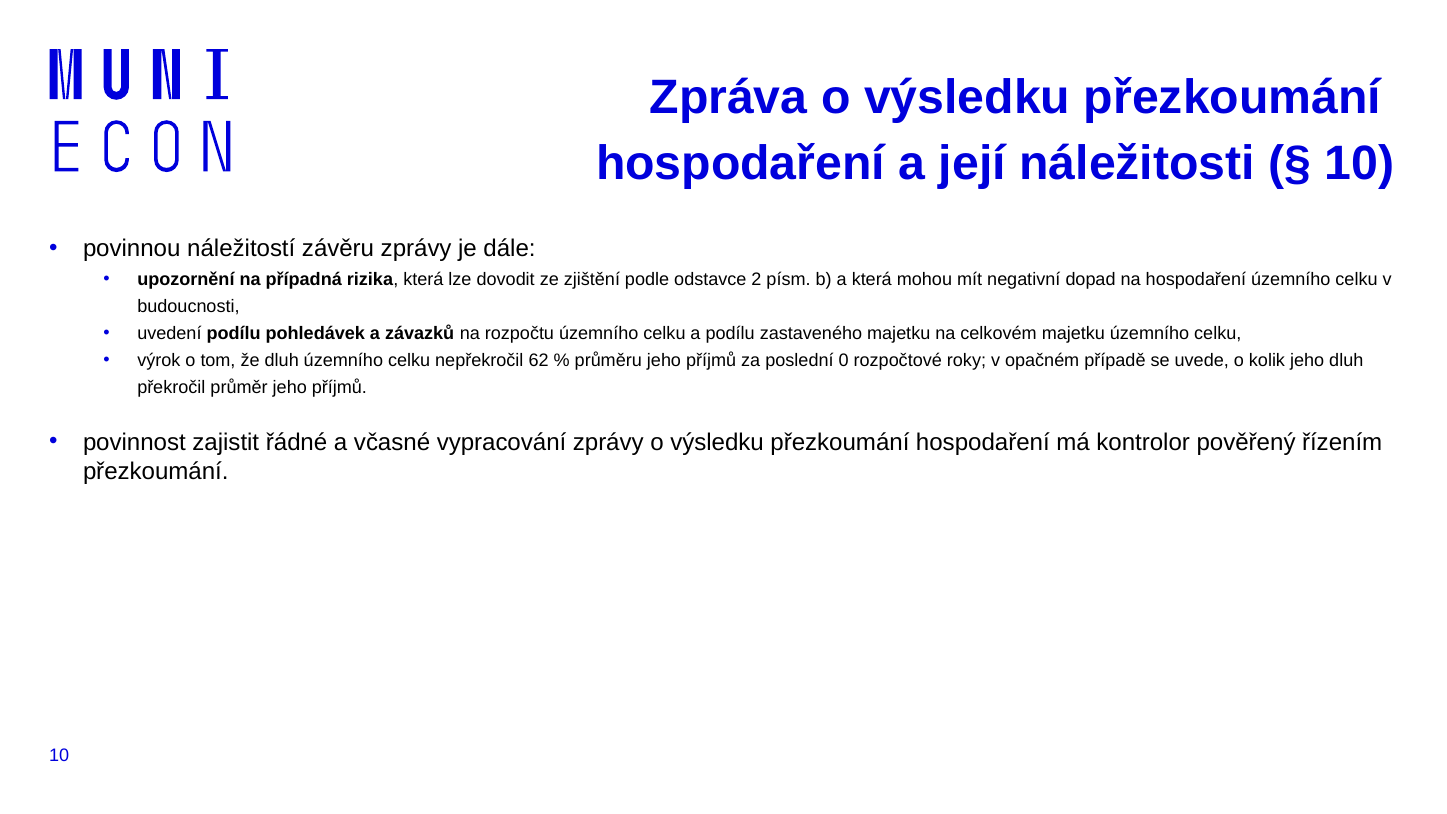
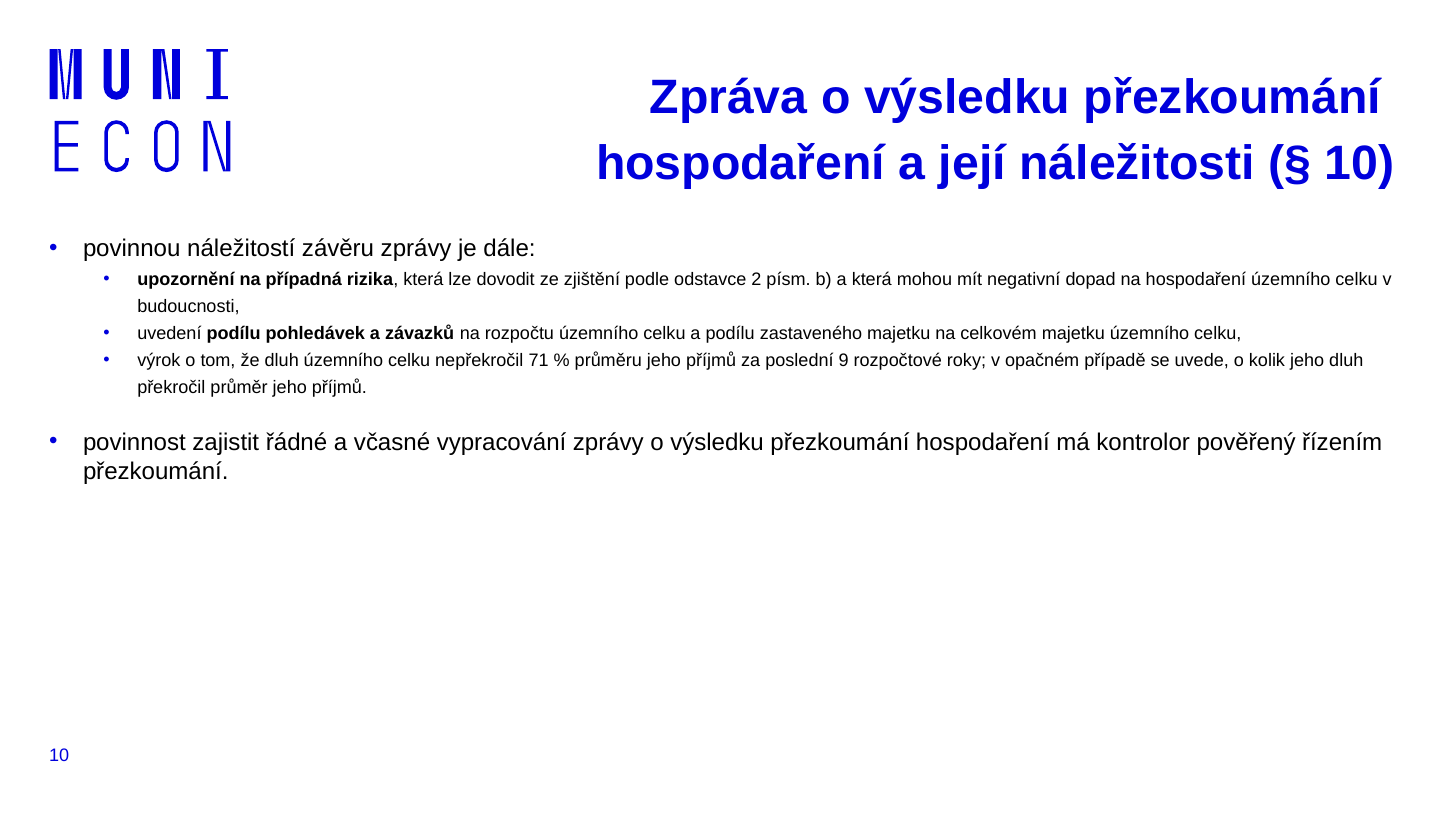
62: 62 -> 71
0: 0 -> 9
